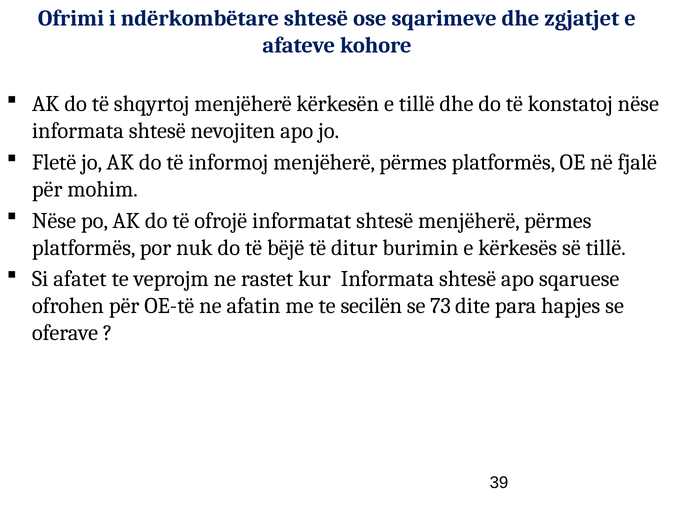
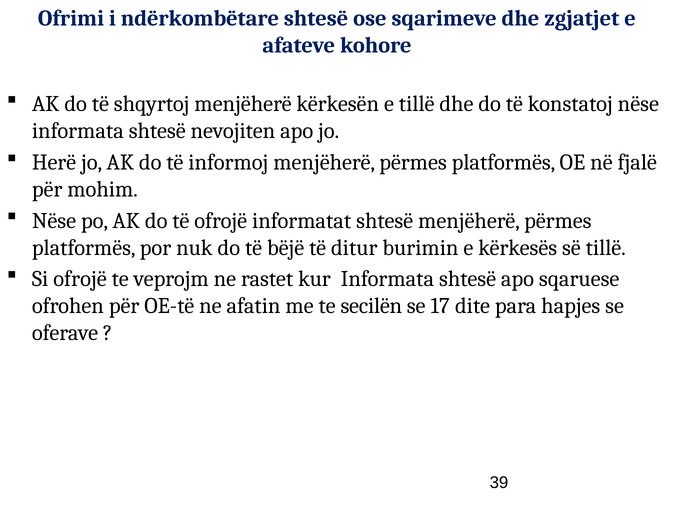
Fletë: Fletë -> Herë
Si afatet: afatet -> ofrojë
73: 73 -> 17
